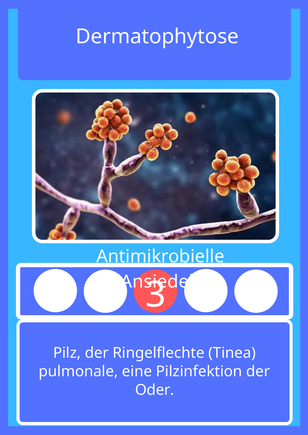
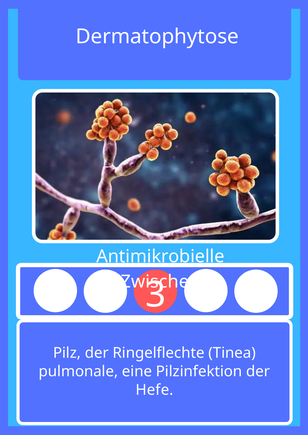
Ansiedelt: Ansiedelt -> Zwischen
Oder: Oder -> Hefe
